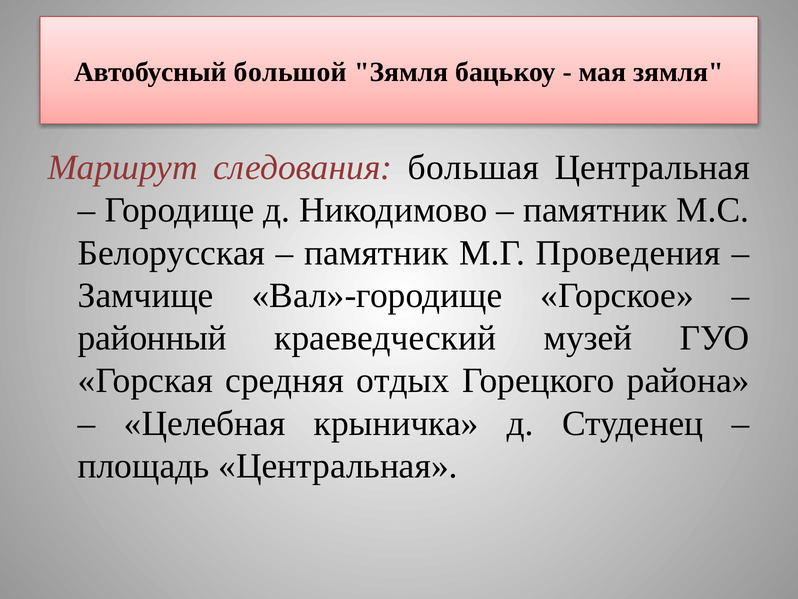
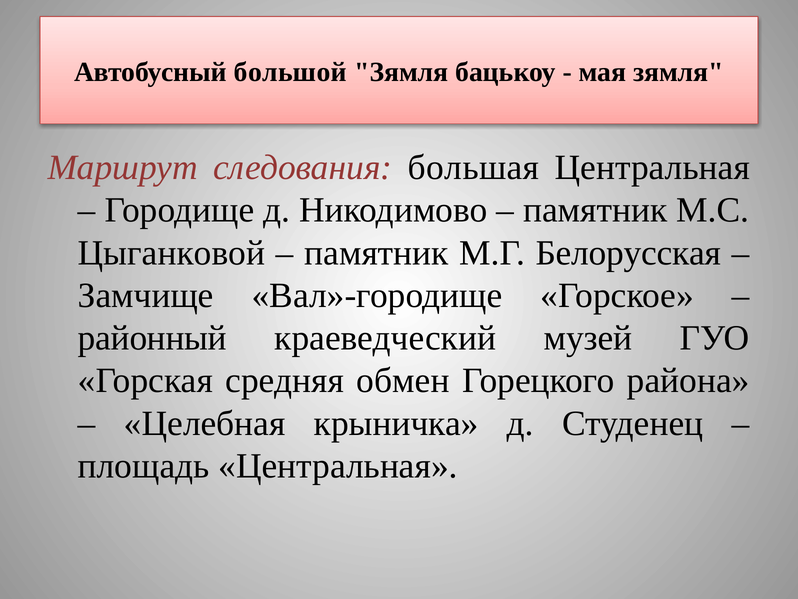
Белорусская: Белорусская -> Цыганковой
Проведения: Проведения -> Белорусская
отдых: отдых -> обмен
